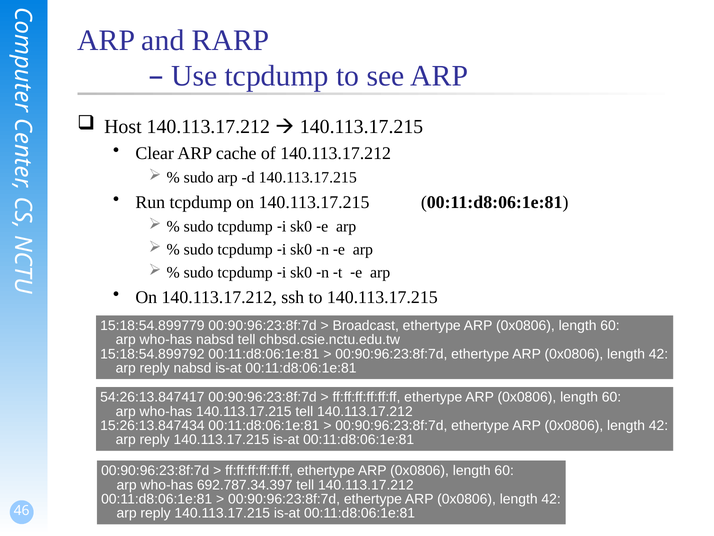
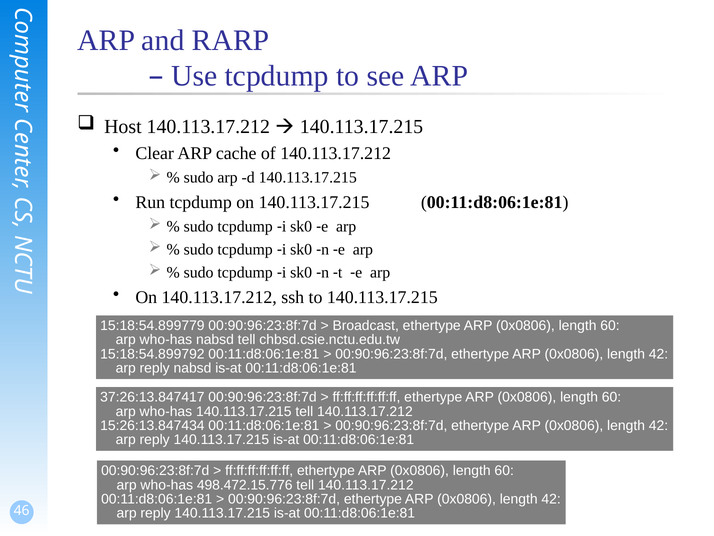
54:26:13.847417: 54:26:13.847417 -> 37:26:13.847417
692.787.34.397: 692.787.34.397 -> 498.472.15.776
